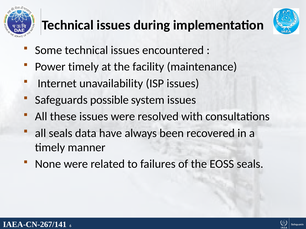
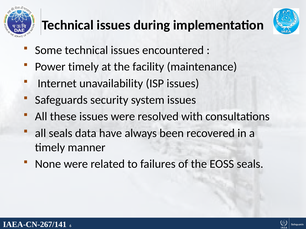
possible: possible -> security
